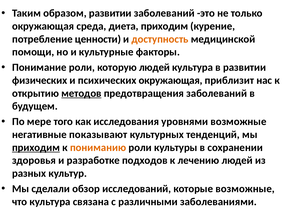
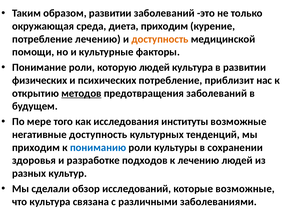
потребление ценности: ценности -> лечению
психических окружающая: окружающая -> потребление
уровнями: уровнями -> институты
негативные показывают: показывают -> доступность
приходим at (36, 147) underline: present -> none
пониманию colour: orange -> blue
